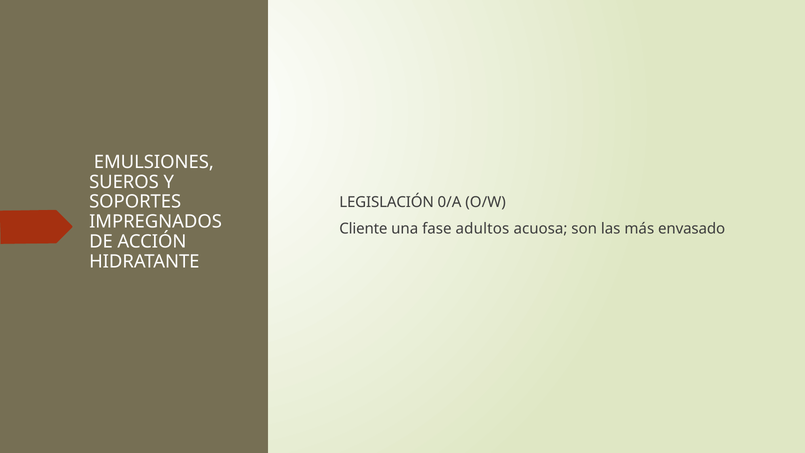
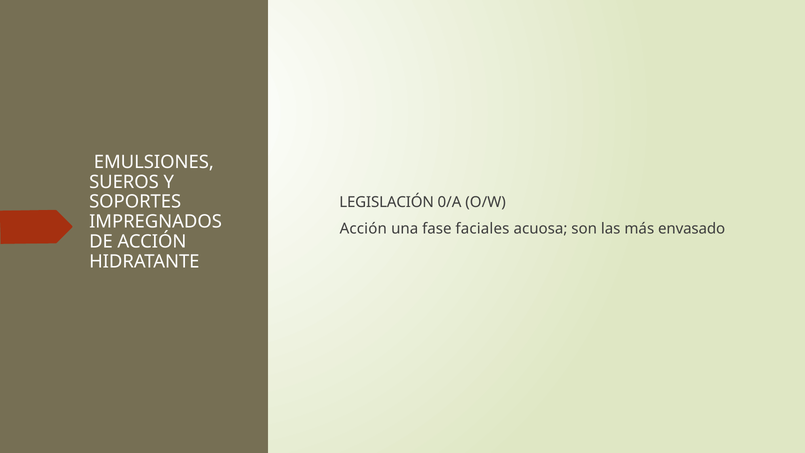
Cliente at (363, 229): Cliente -> Acción
adultos: adultos -> faciales
